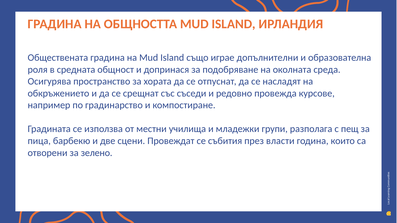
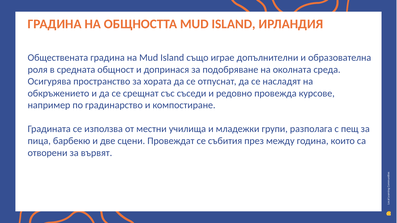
власти: власти -> между
зелено: зелено -> вървят
